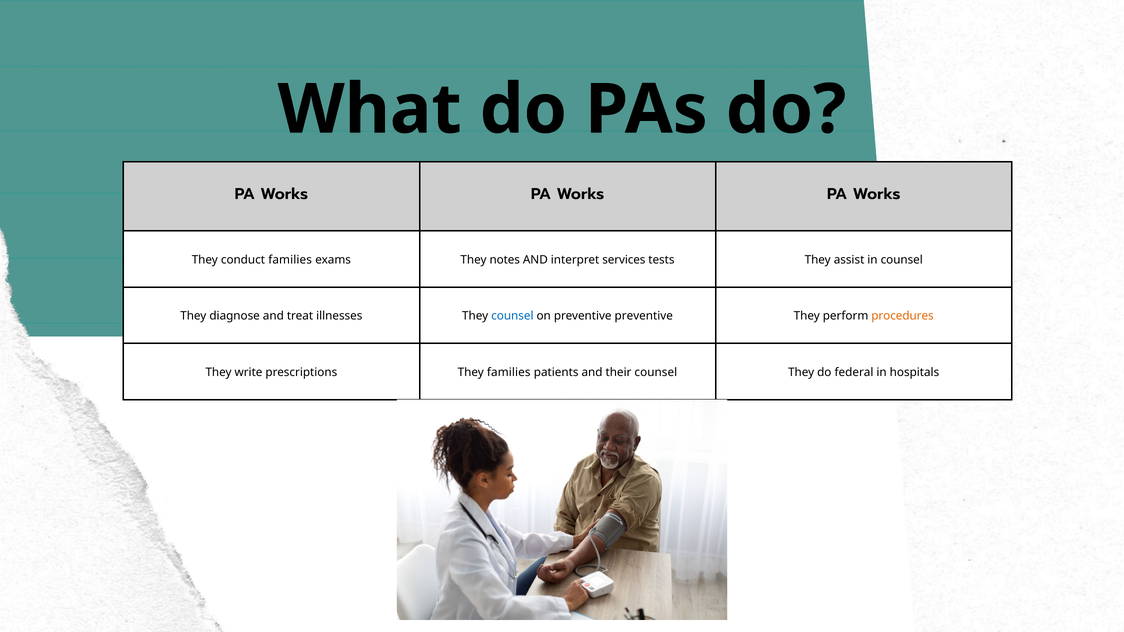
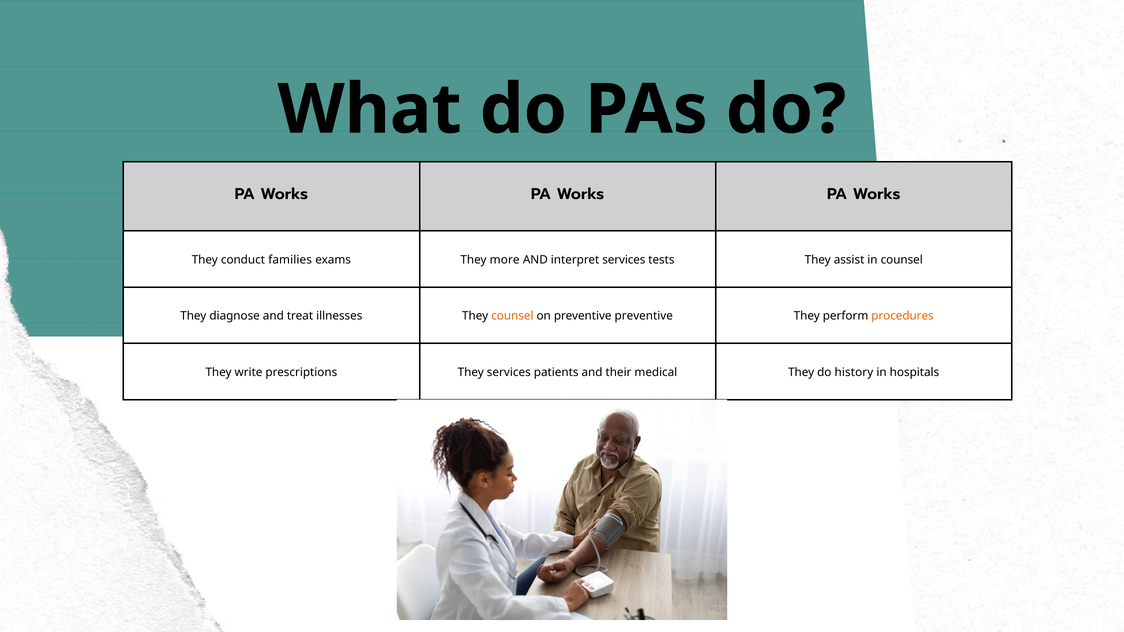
notes: notes -> more
counsel at (512, 316) colour: blue -> orange
They families: families -> services
their counsel: counsel -> medical
federal: federal -> history
